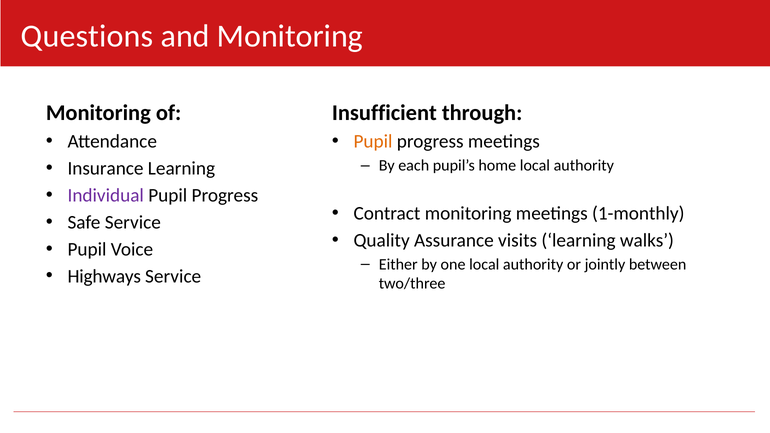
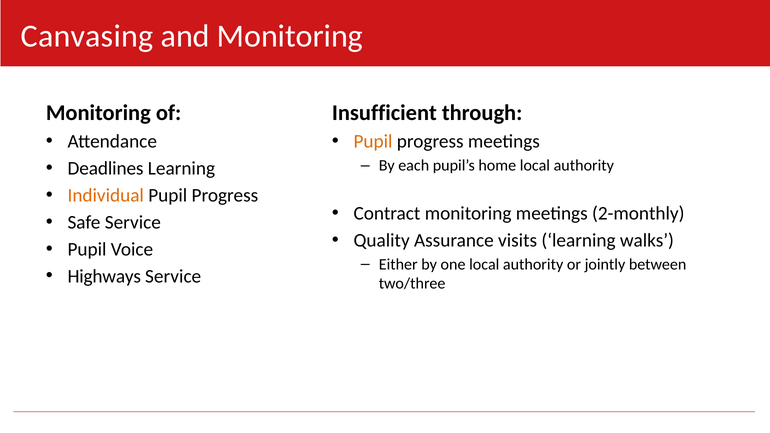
Questions: Questions -> Canvasing
Insurance: Insurance -> Deadlines
Individual colour: purple -> orange
1-monthly: 1-monthly -> 2-monthly
